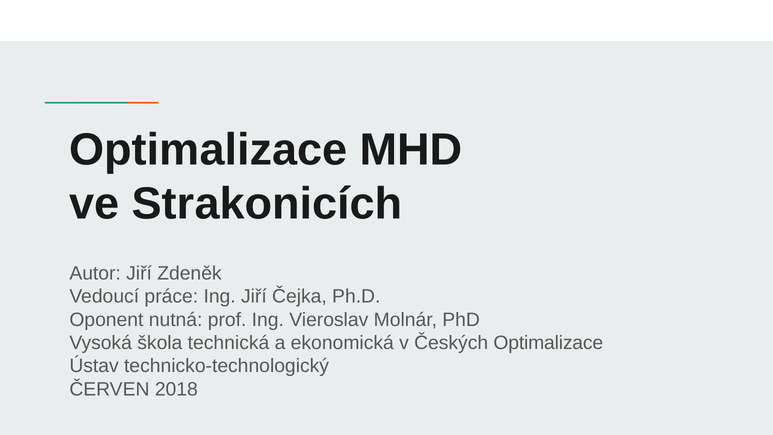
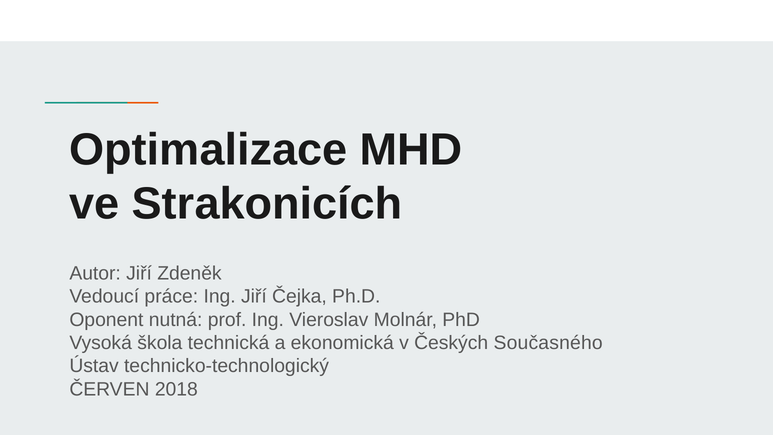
Českých Optimalizace: Optimalizace -> Současného
